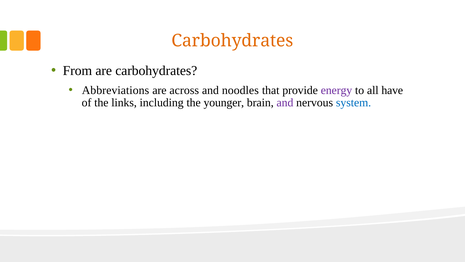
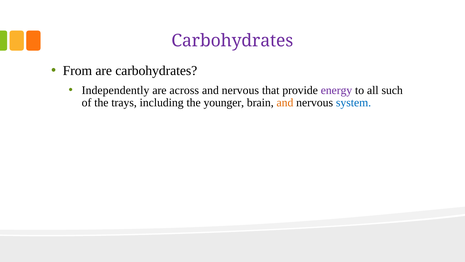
Carbohydrates at (232, 41) colour: orange -> purple
Abbreviations: Abbreviations -> Independently
noodles at (240, 90): noodles -> nervous
have: have -> such
links: links -> trays
and at (285, 103) colour: purple -> orange
